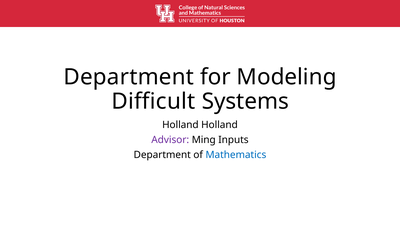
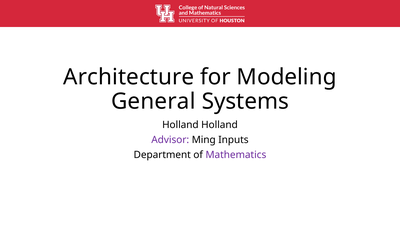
Department at (129, 77): Department -> Architecture
Difficult: Difficult -> General
Mathematics colour: blue -> purple
